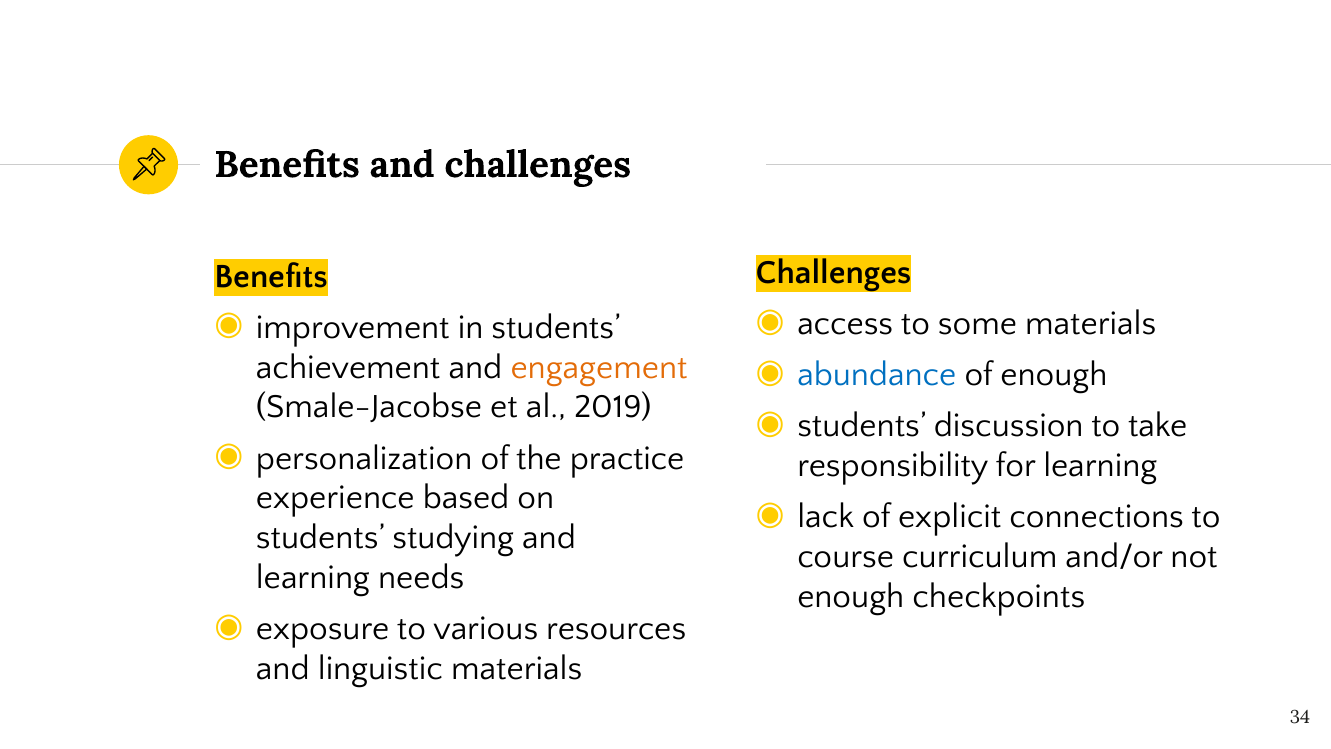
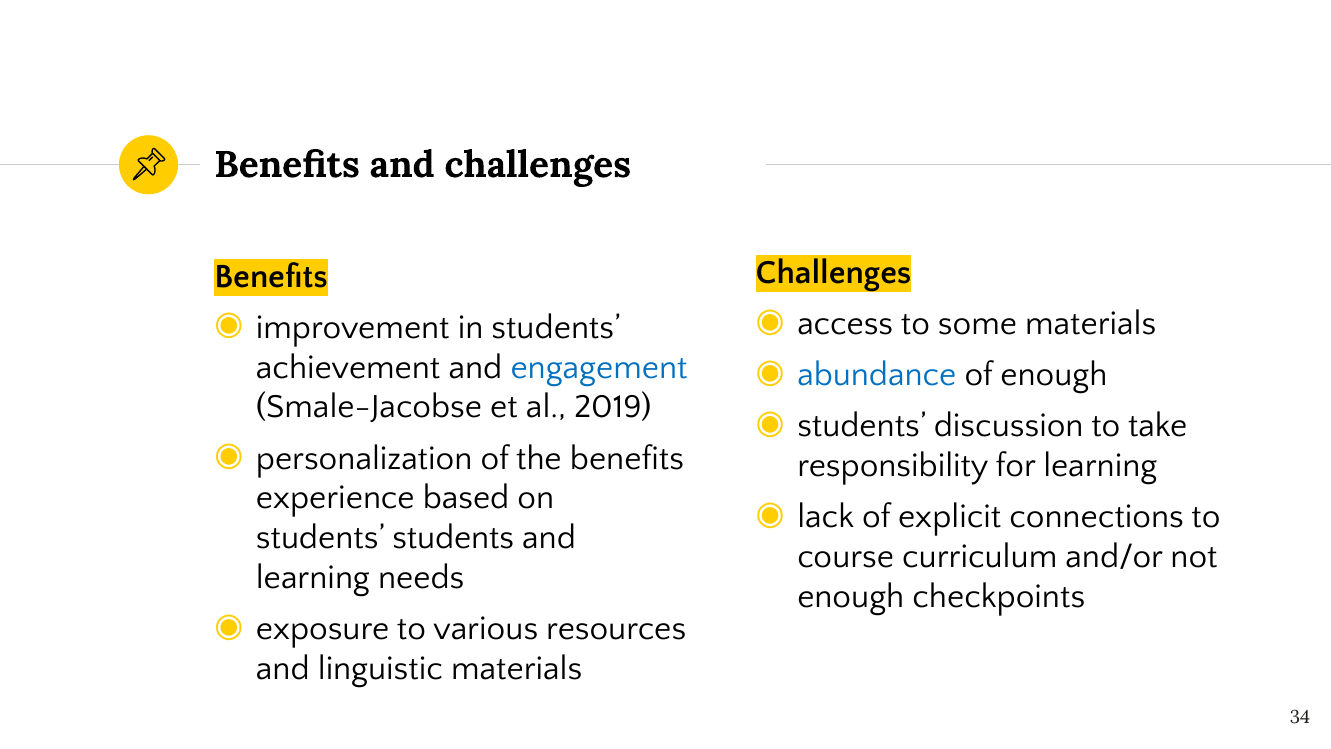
engagement colour: orange -> blue
the practice: practice -> benefits
students studying: studying -> students
